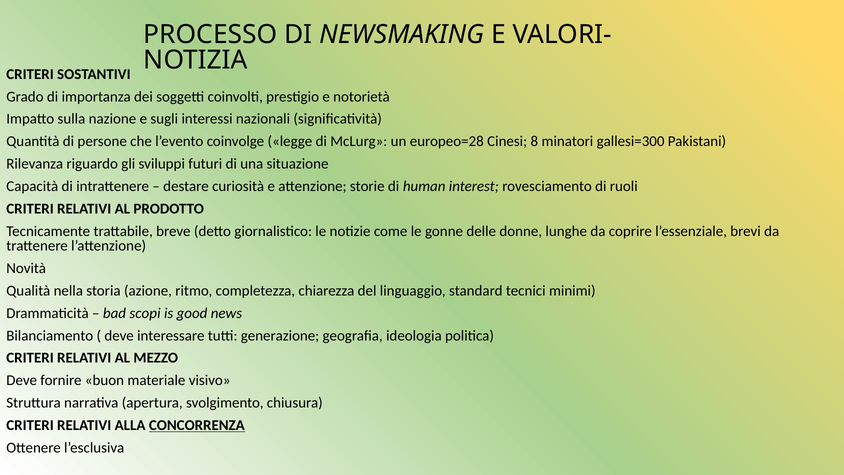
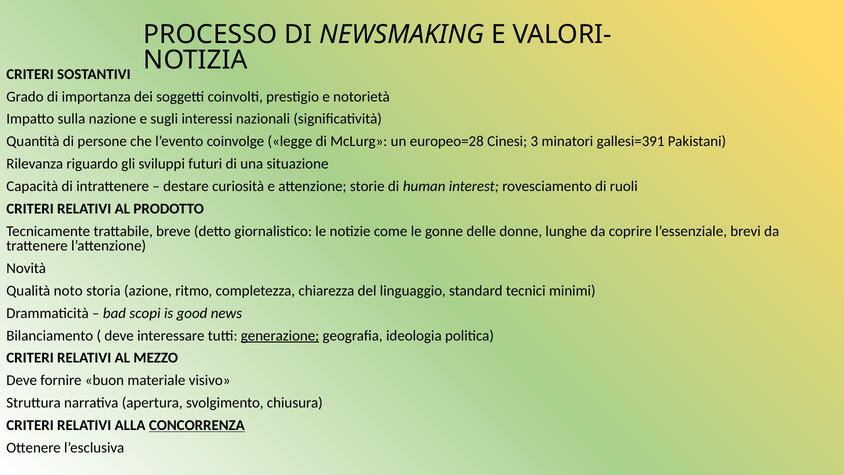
8: 8 -> 3
gallesi=300: gallesi=300 -> gallesi=391
nella: nella -> noto
generazione underline: none -> present
